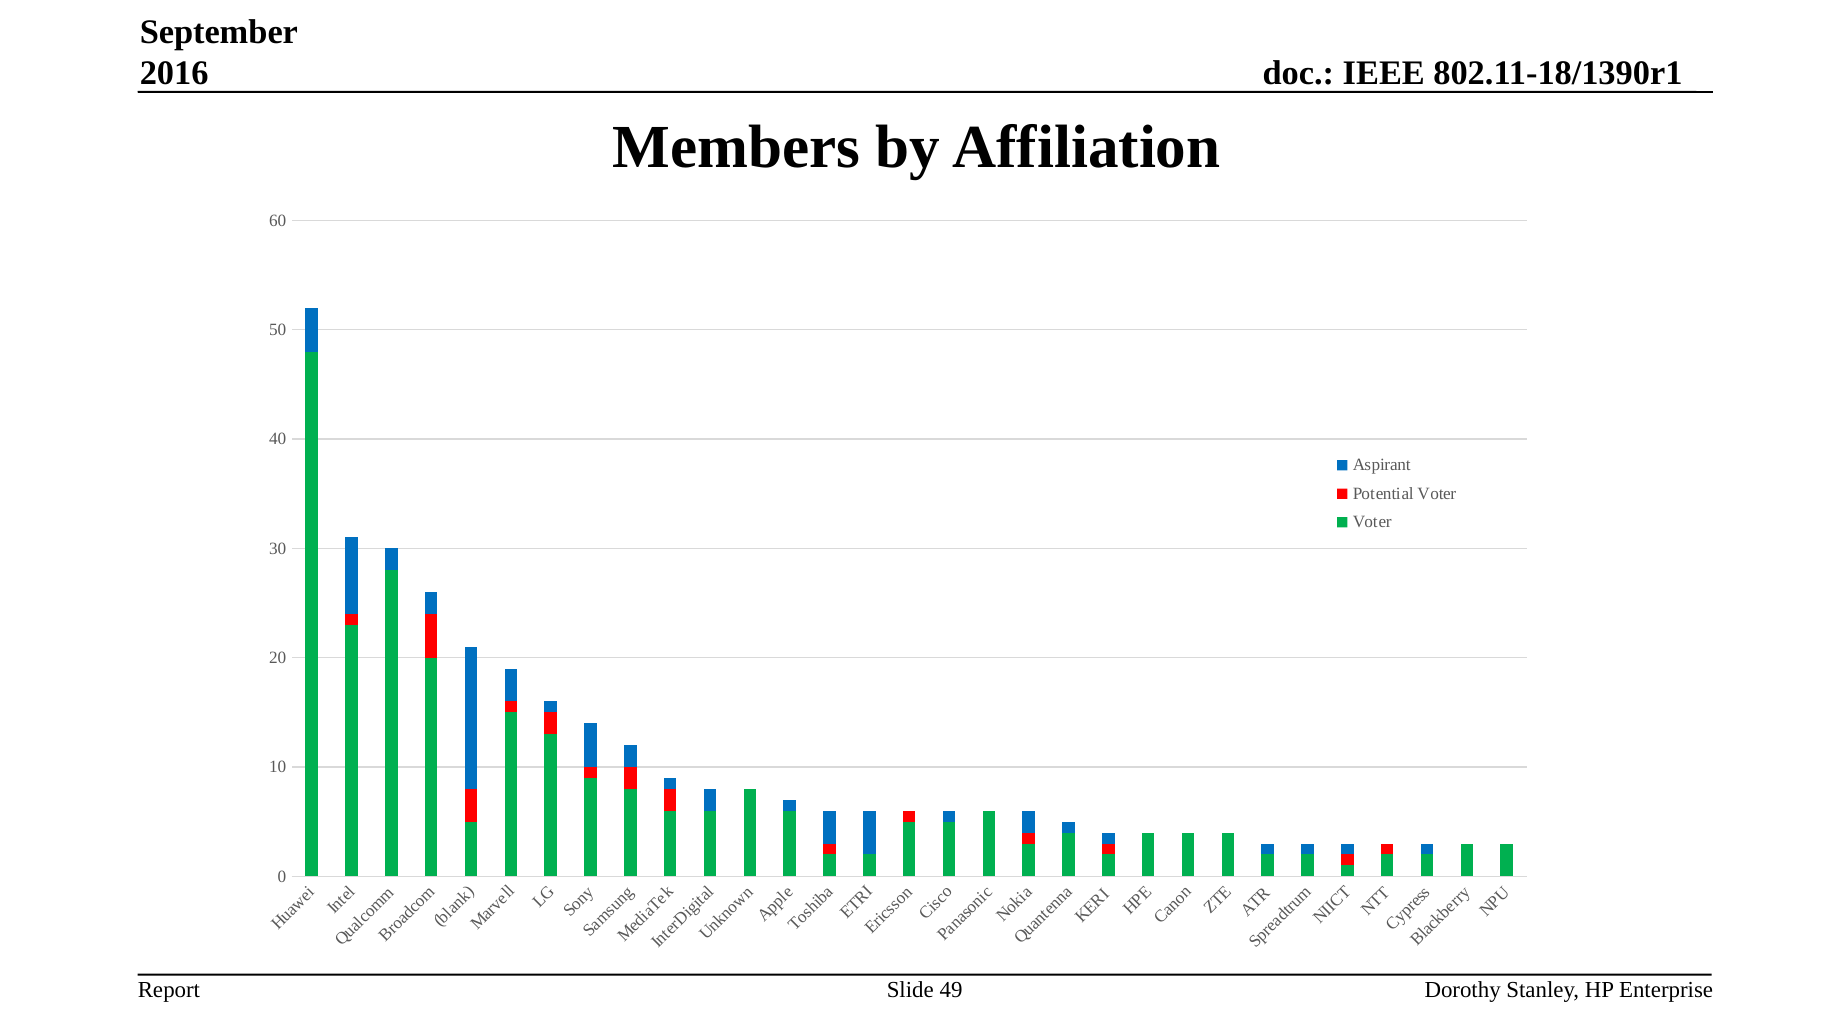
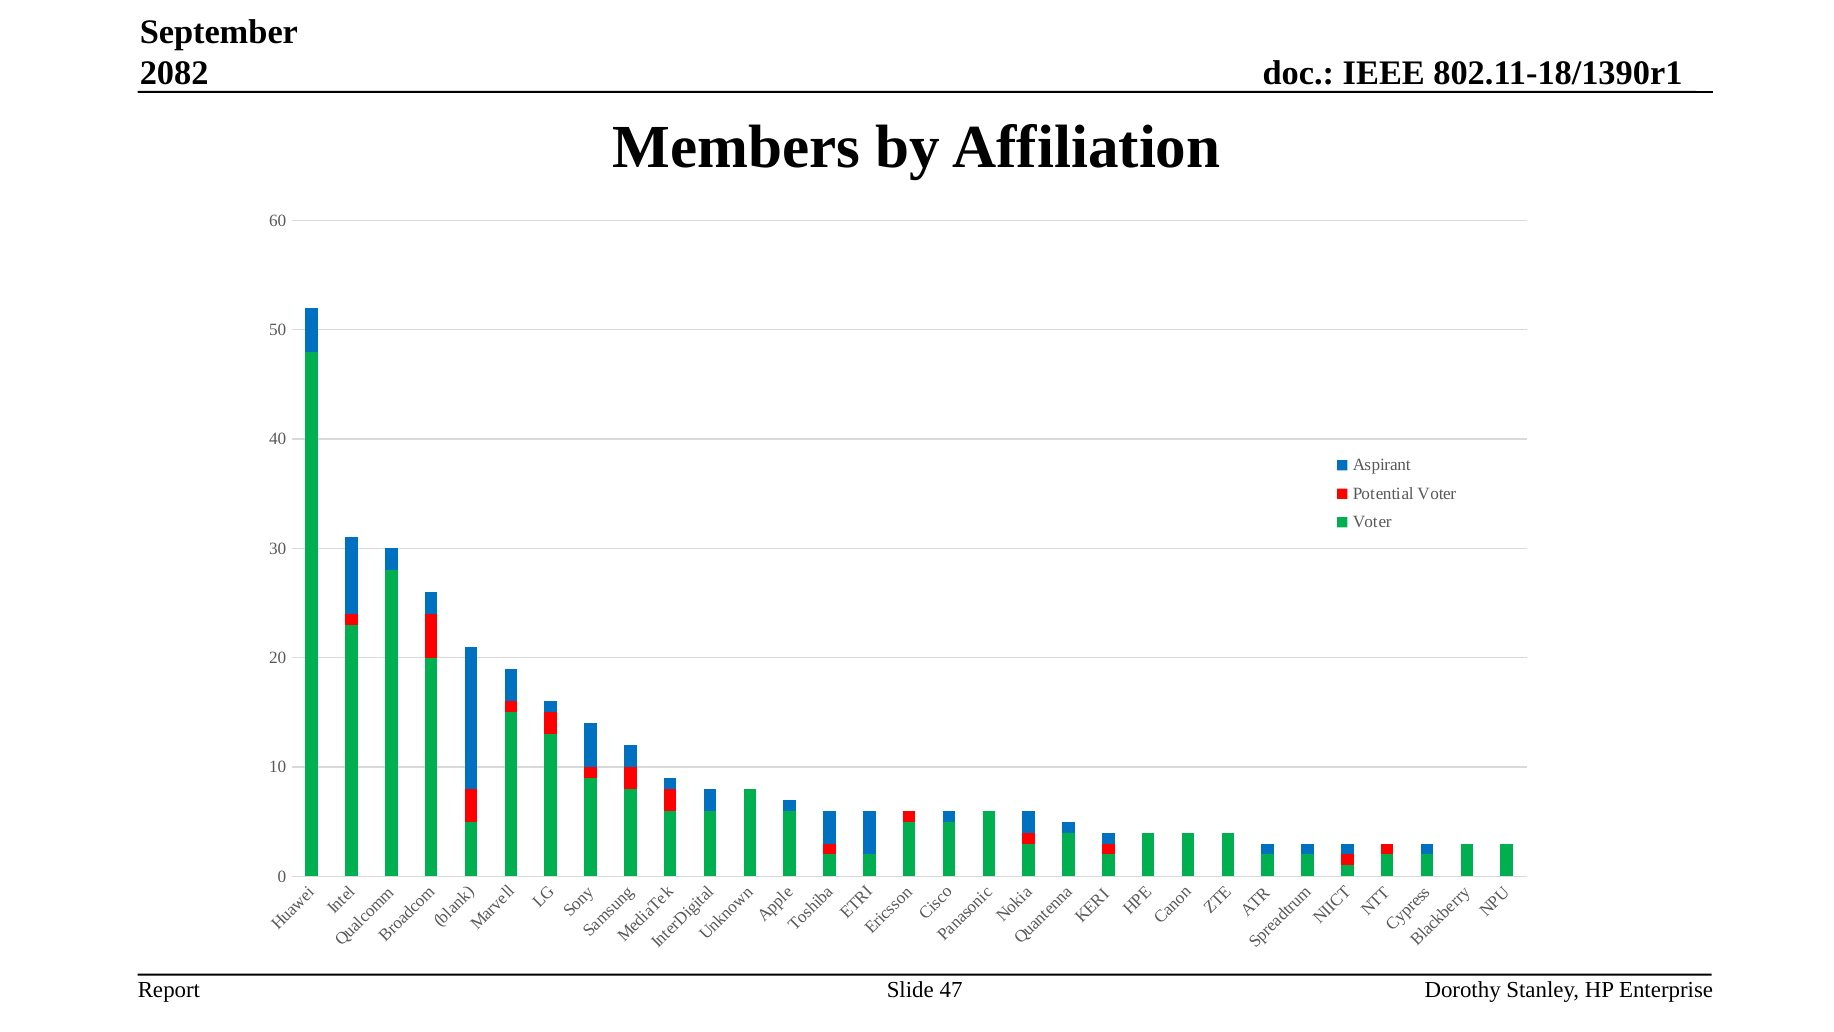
2016: 2016 -> 2082
49: 49 -> 47
